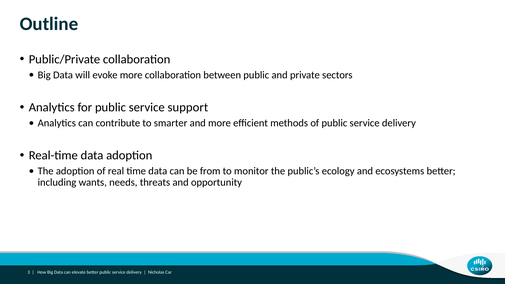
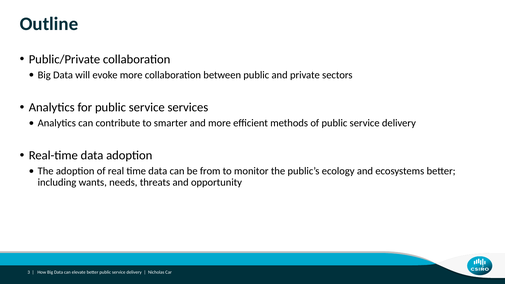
support: support -> services
